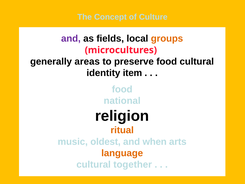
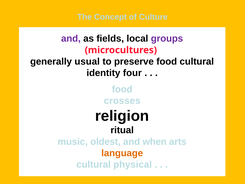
groups colour: orange -> purple
areas: areas -> usual
item: item -> four
national: national -> crosses
ritual colour: orange -> black
together: together -> physical
